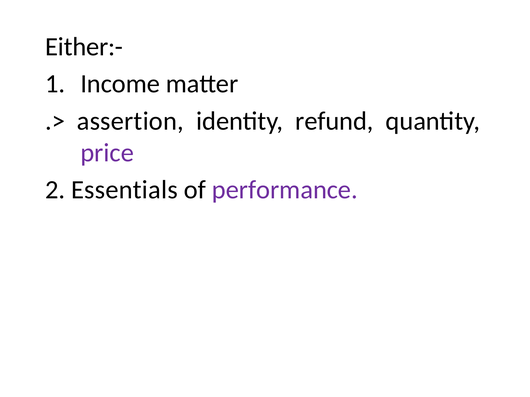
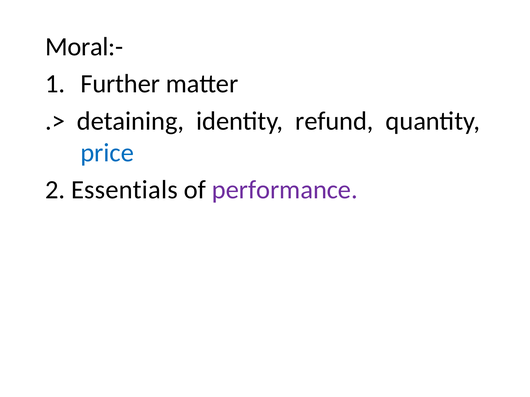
Either:-: Either:- -> Moral:-
Income: Income -> Further
assertion: assertion -> detaining
price colour: purple -> blue
